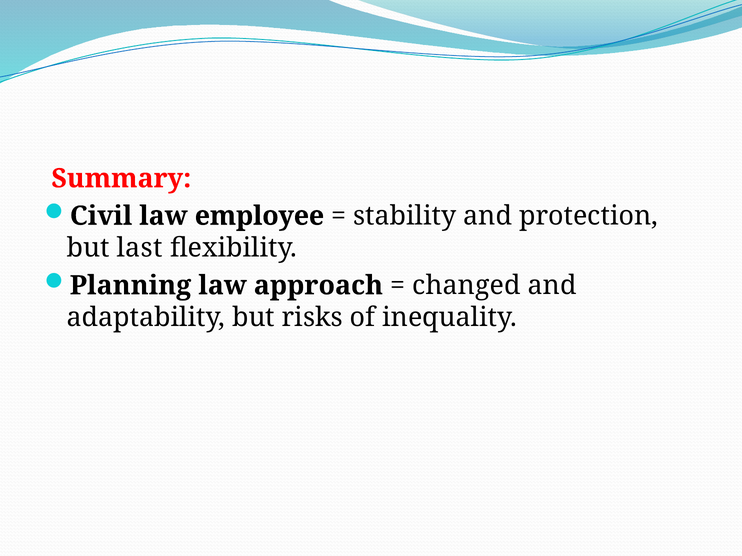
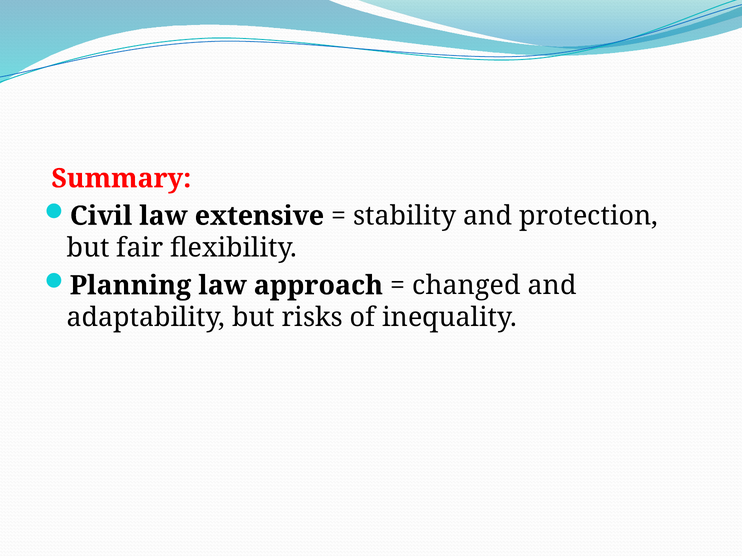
employee: employee -> extensive
last: last -> fair
